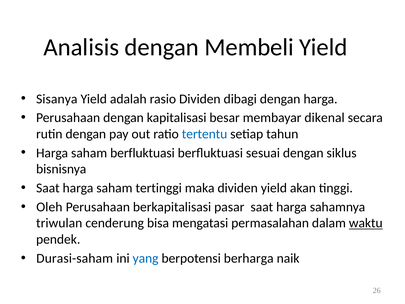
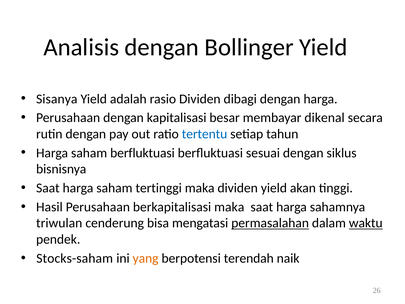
Membeli: Membeli -> Bollinger
Oleh: Oleh -> Hasil
berkapitalisasi pasar: pasar -> maka
permasalahan underline: none -> present
Durasi-saham: Durasi-saham -> Stocks-saham
yang colour: blue -> orange
berharga: berharga -> terendah
